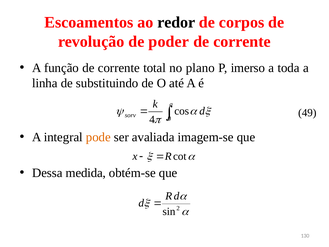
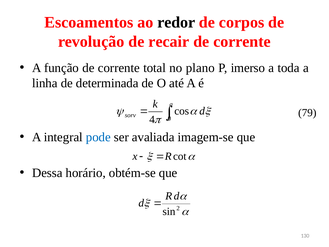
poder: poder -> recair
substituindo: substituindo -> determinada
49: 49 -> 79
pode colour: orange -> blue
medida: medida -> horário
